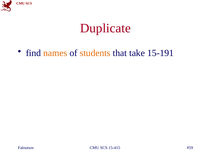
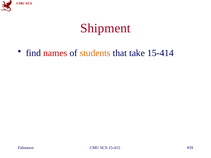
Duplicate: Duplicate -> Shipment
names colour: orange -> red
15-191: 15-191 -> 15-414
